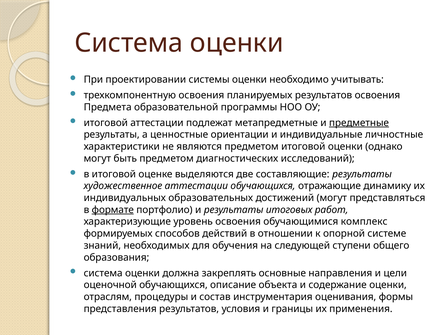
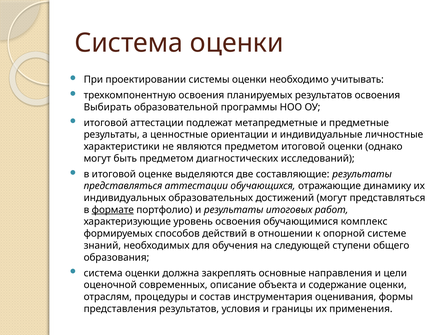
Предмета: Предмета -> Выбирать
предметные underline: present -> none
художественное at (123, 186): художественное -> представляться
оценочной обучающихся: обучающихся -> современных
